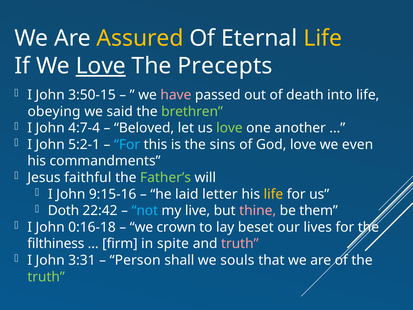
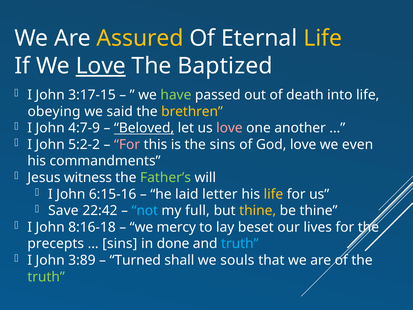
Precepts: Precepts -> Baptized
3:50-15: 3:50-15 -> 3:17-15
have colour: pink -> light green
brethren colour: light green -> yellow
4:7-4: 4:7-4 -> 4:7-9
Beloved underline: none -> present
love at (229, 128) colour: light green -> pink
5:2-1: 5:2-1 -> 5:2-2
For at (127, 144) colour: light blue -> pink
faithful: faithful -> witness
9:15-16: 9:15-16 -> 6:15-16
Doth: Doth -> Save
live: live -> full
thine at (258, 211) colour: pink -> yellow
be them: them -> thine
0:16-18: 0:16-18 -> 8:16-18
crown: crown -> mercy
filthiness: filthiness -> precepts
firm at (120, 244): firm -> sins
spite: spite -> done
truth at (240, 244) colour: pink -> light blue
3:31: 3:31 -> 3:89
Person: Person -> Turned
